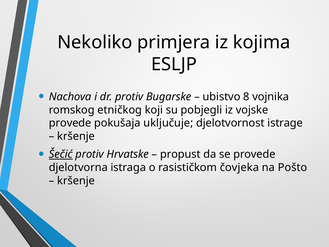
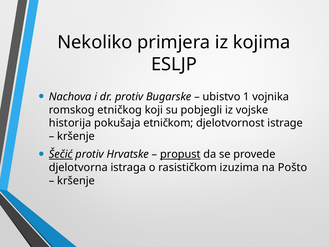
8: 8 -> 1
provede at (70, 123): provede -> historija
uključuje: uključuje -> etničkom
propust underline: none -> present
čovjeka: čovjeka -> izuzima
